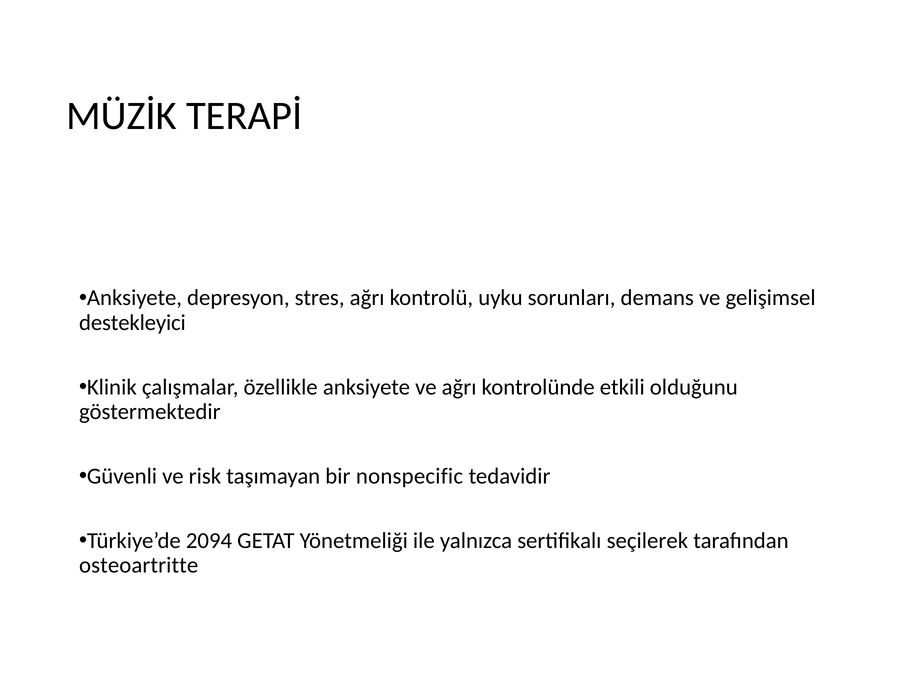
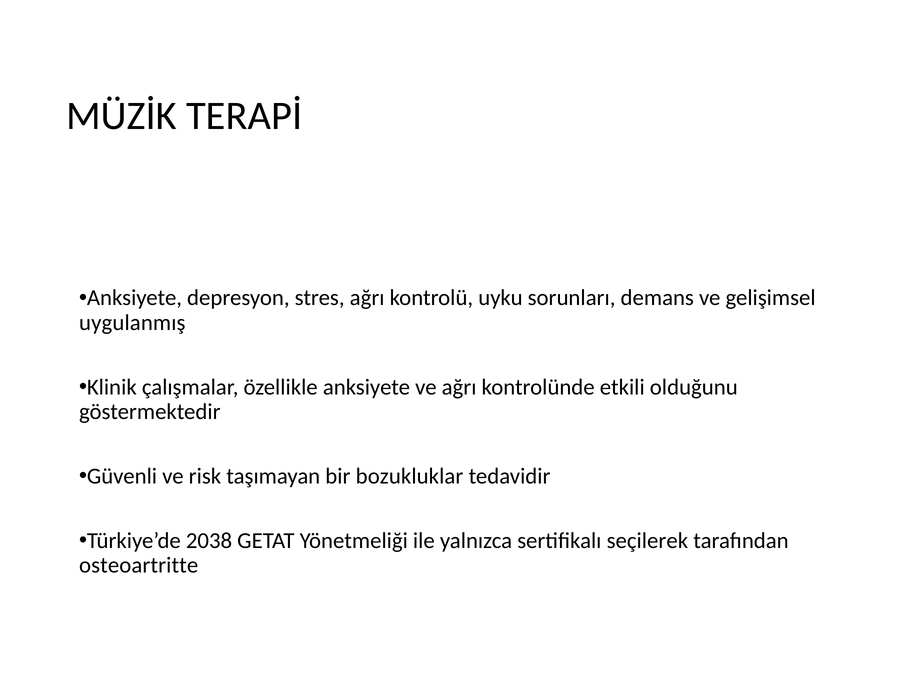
destekleyici: destekleyici -> uygulanmış
nonspecific: nonspecific -> bozukluklar
2094: 2094 -> 2038
